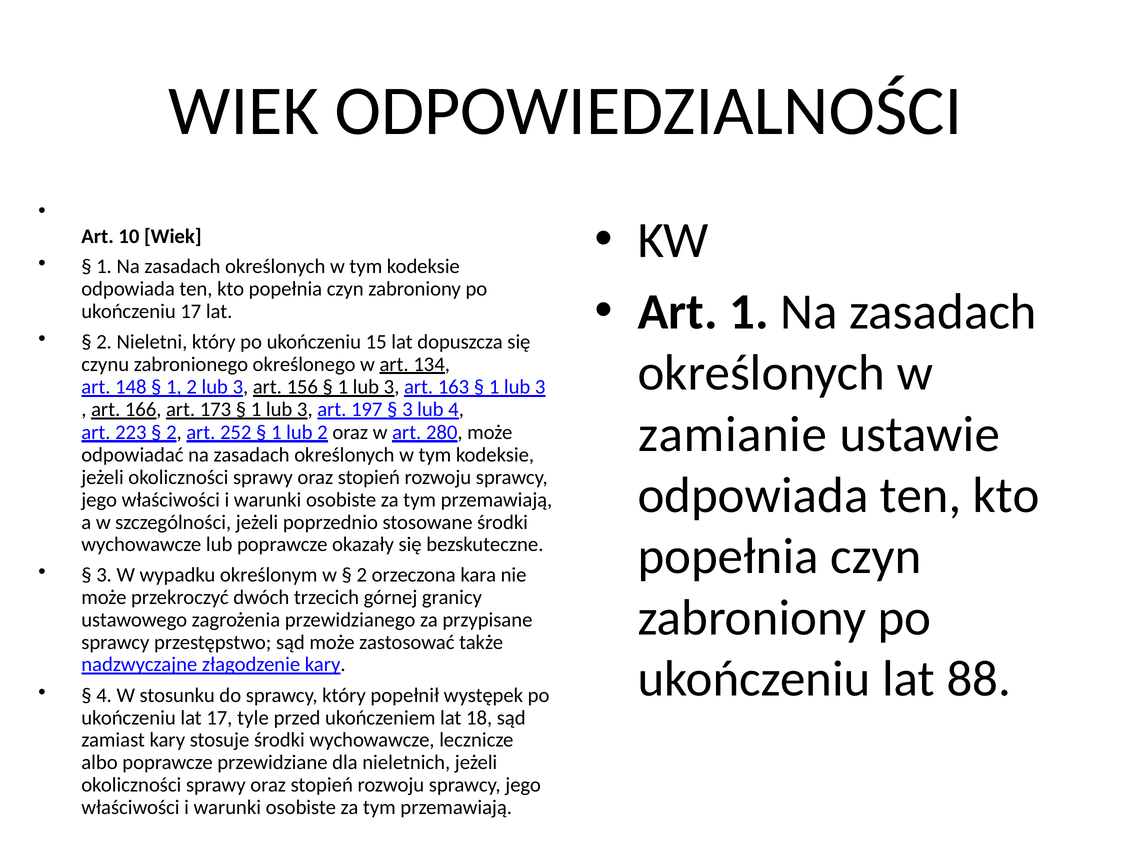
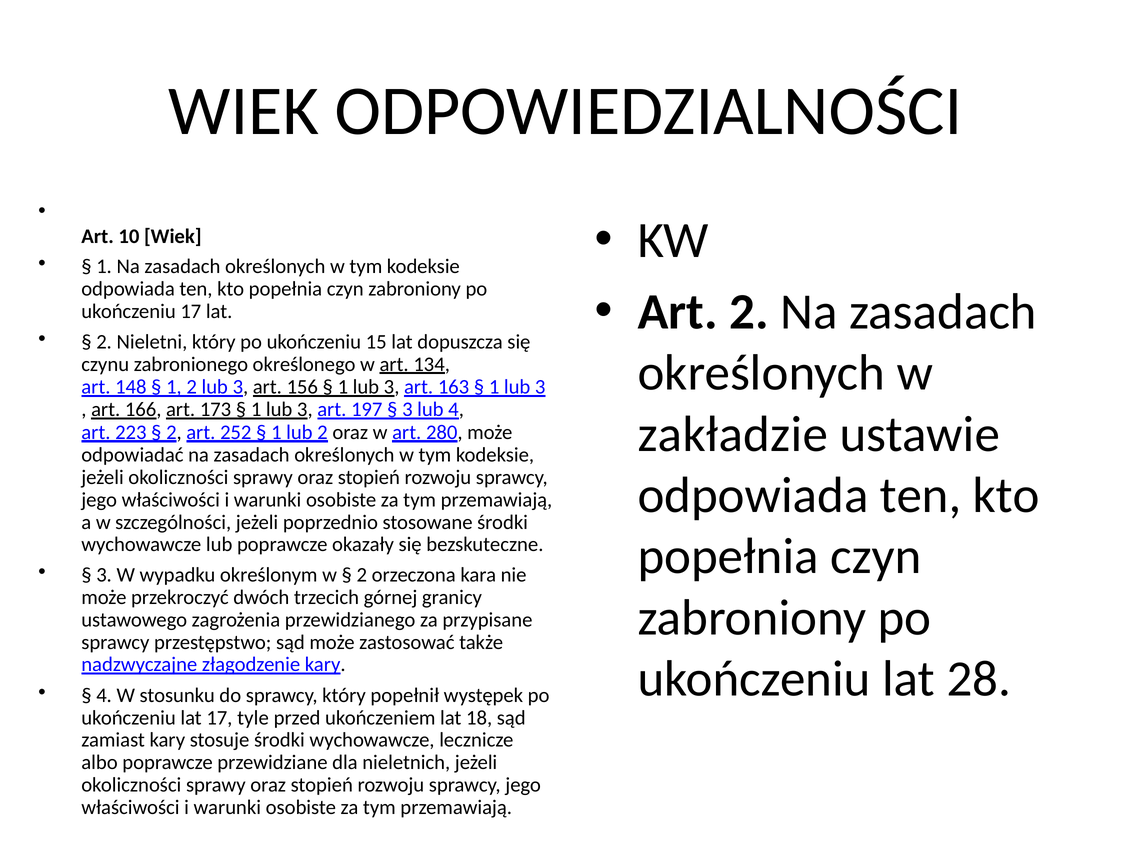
Art 1: 1 -> 2
zamianie: zamianie -> zakładzie
88: 88 -> 28
